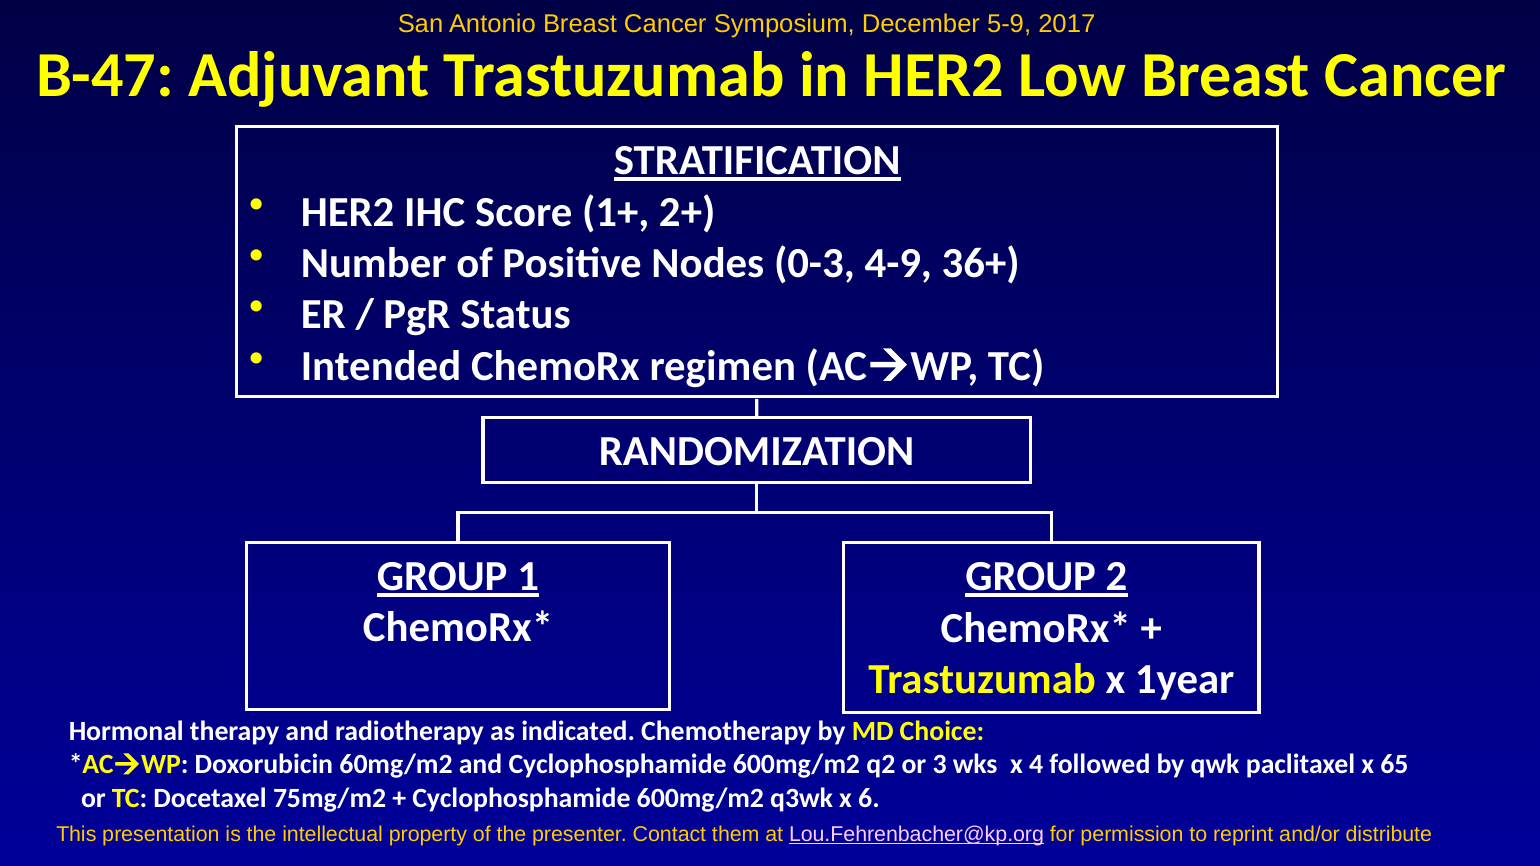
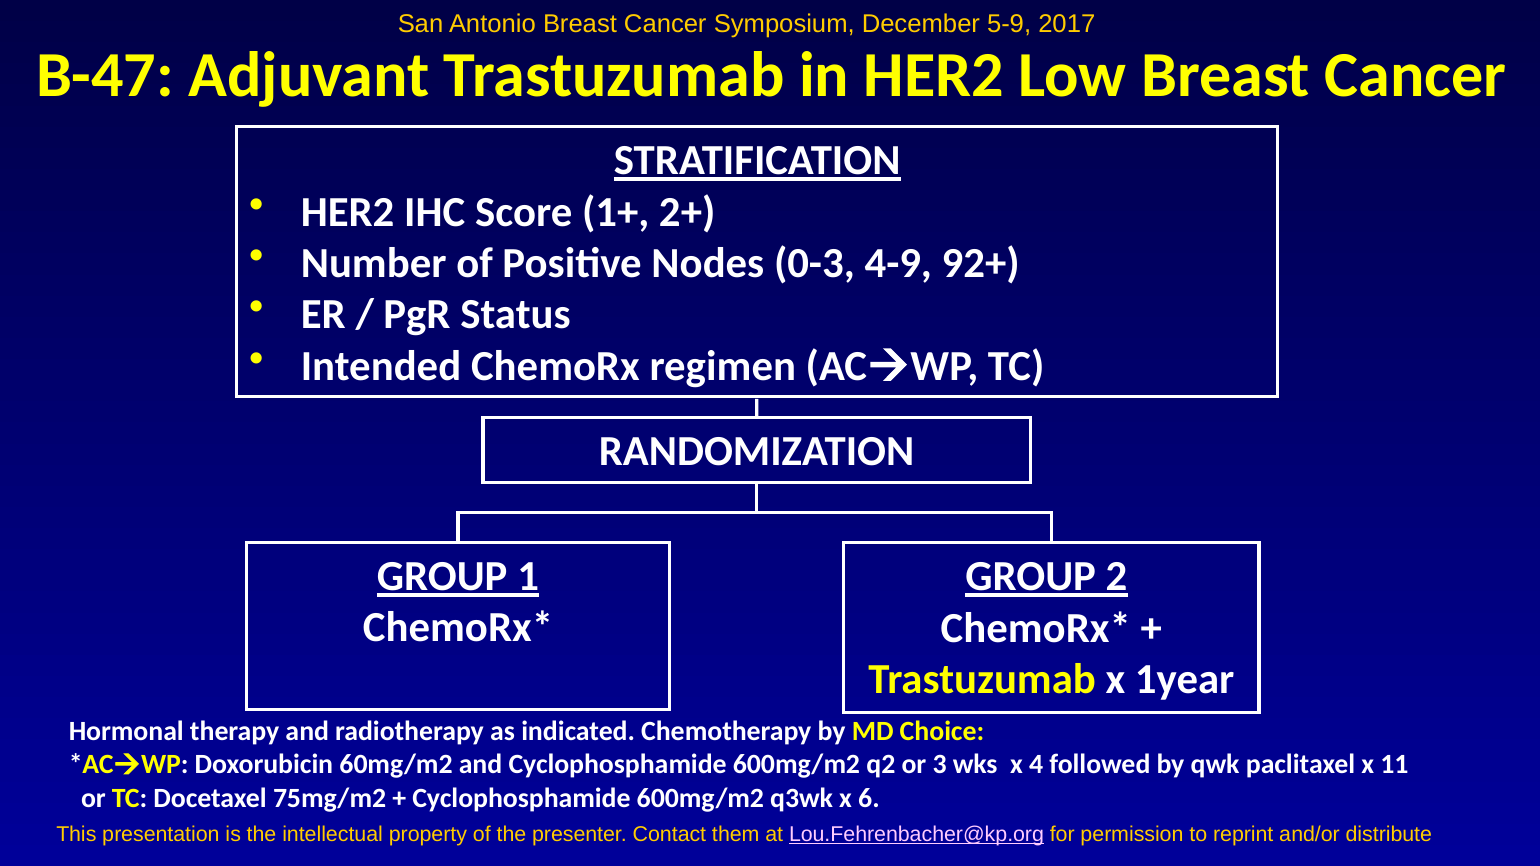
36+: 36+ -> 92+
65: 65 -> 11
